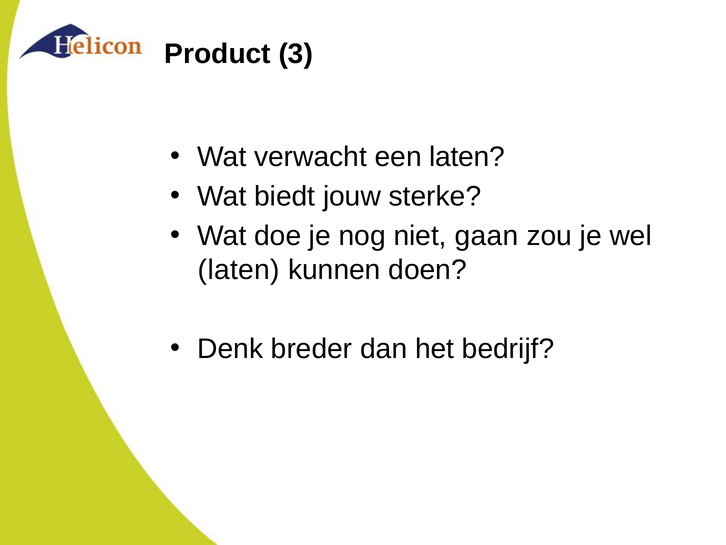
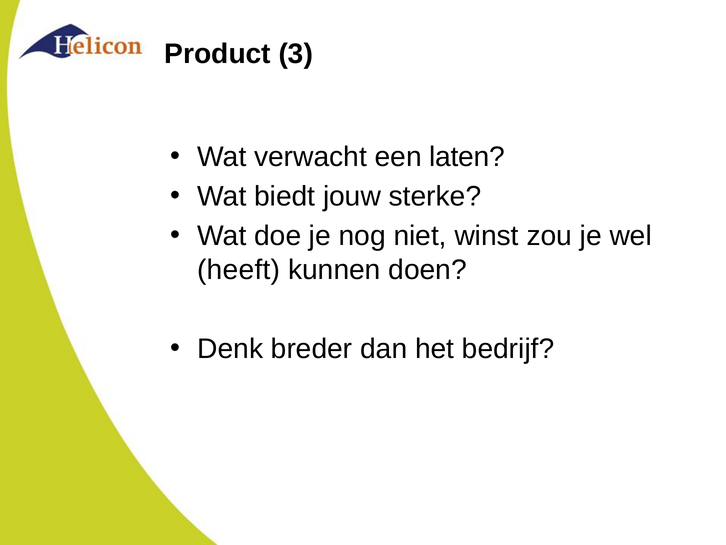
gaan: gaan -> winst
laten at (239, 270): laten -> heeft
